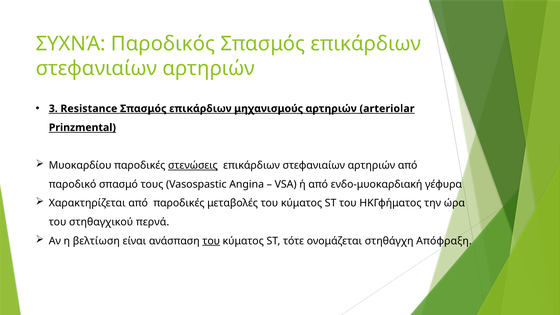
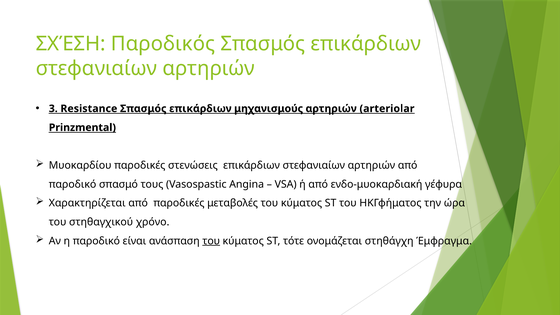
ΣΥΧΝΆ: ΣΥΧΝΆ -> ΣΧΈΣΗ
στενώσεις underline: present -> none
περνά: περνά -> χρόνο
η βελτίωση: βελτίωση -> παροδικό
Απόφραξη: Απόφραξη -> Έμφραγμα
